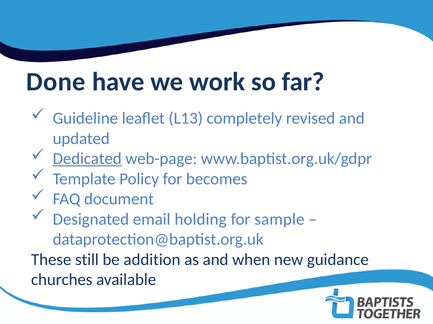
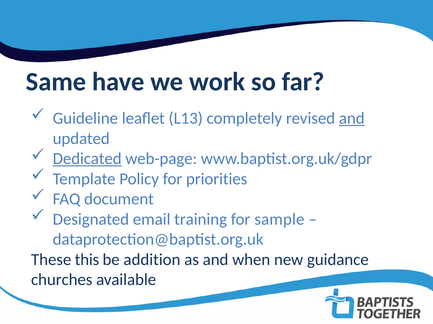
Done: Done -> Same
and at (352, 119) underline: none -> present
becomes: becomes -> priorities
holding: holding -> training
still: still -> this
